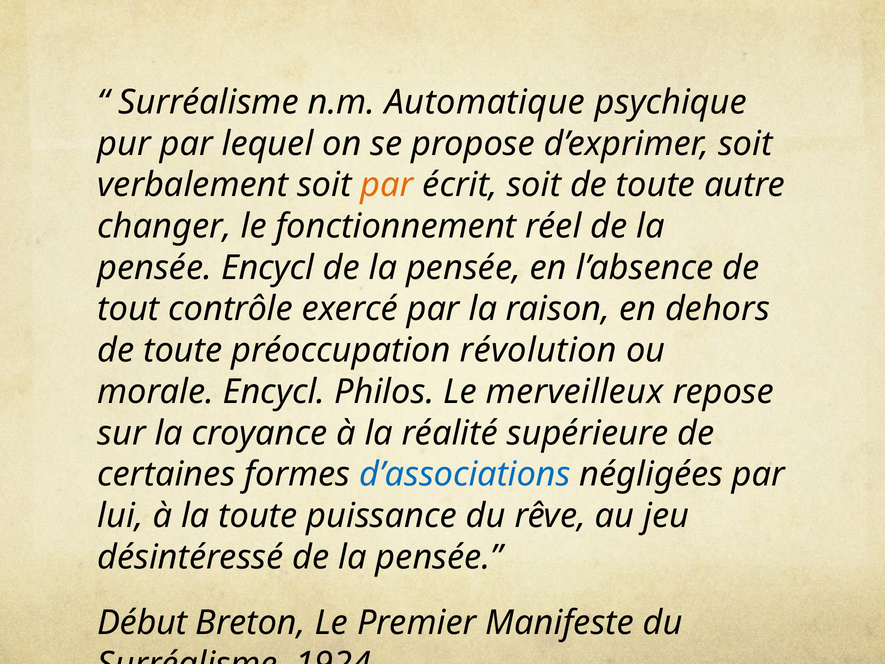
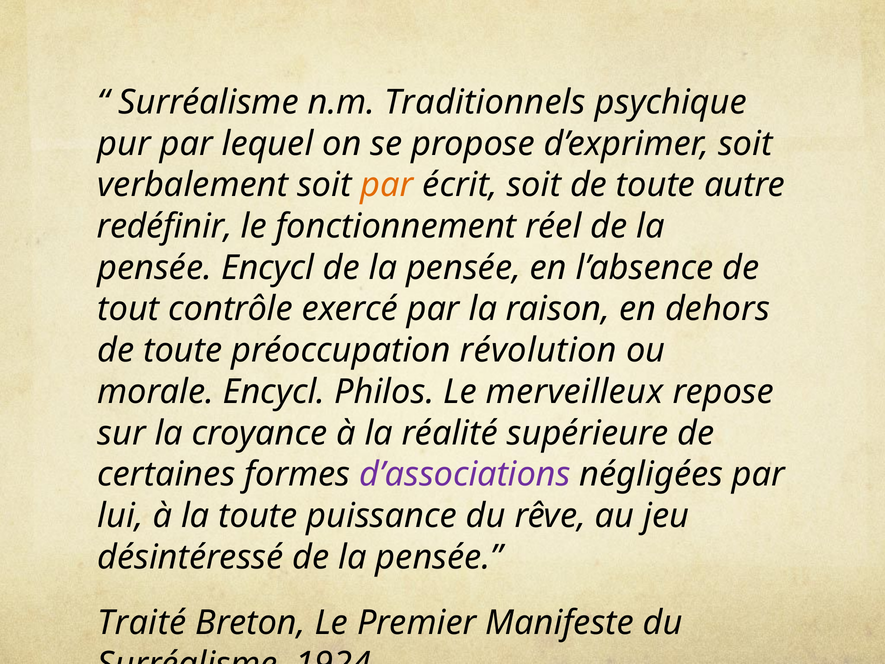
Automatique: Automatique -> Traditionnels
changer: changer -> redéfinir
d’associations colour: blue -> purple
Début: Début -> Traité
